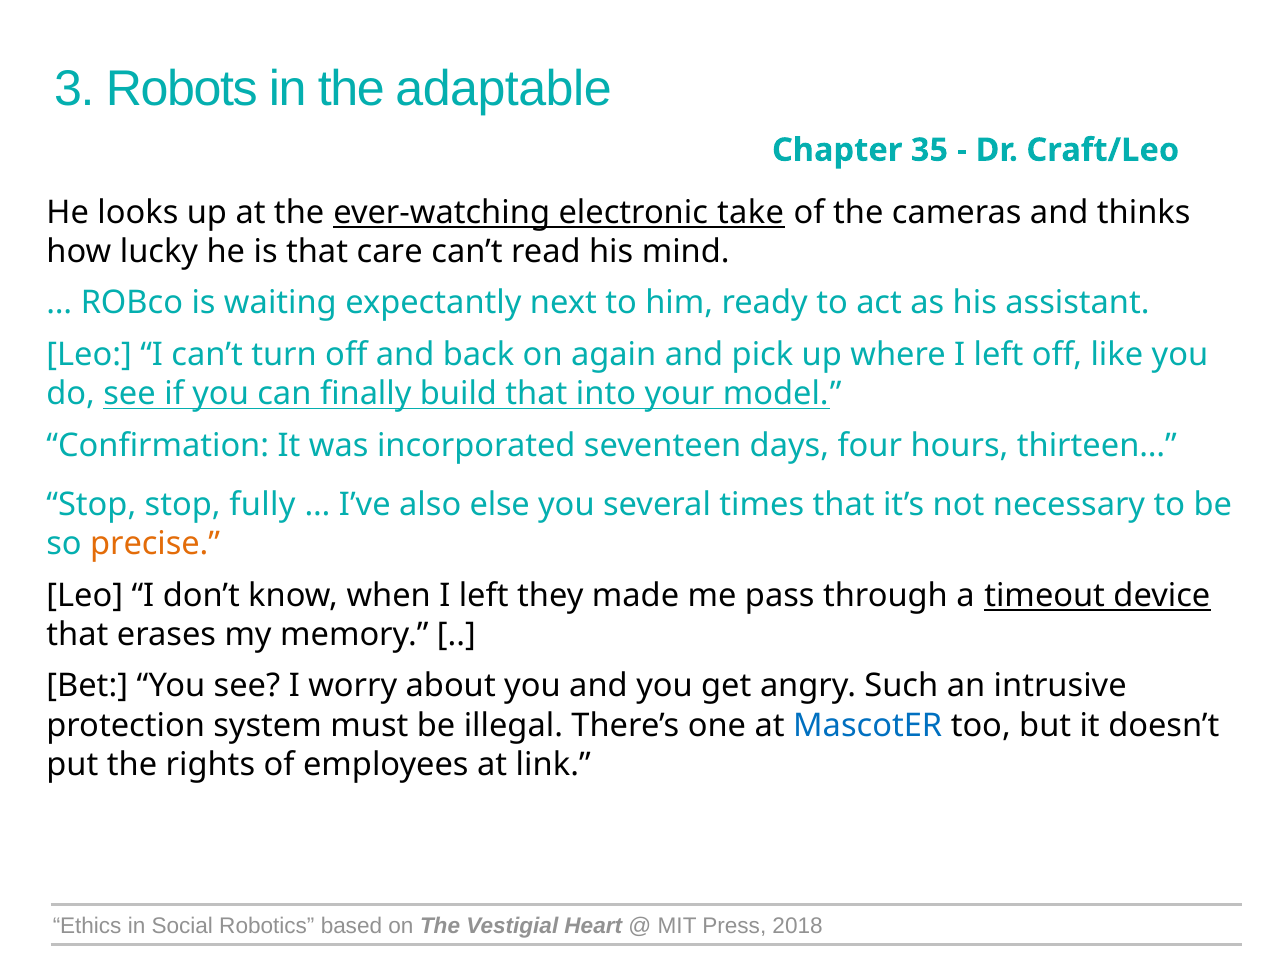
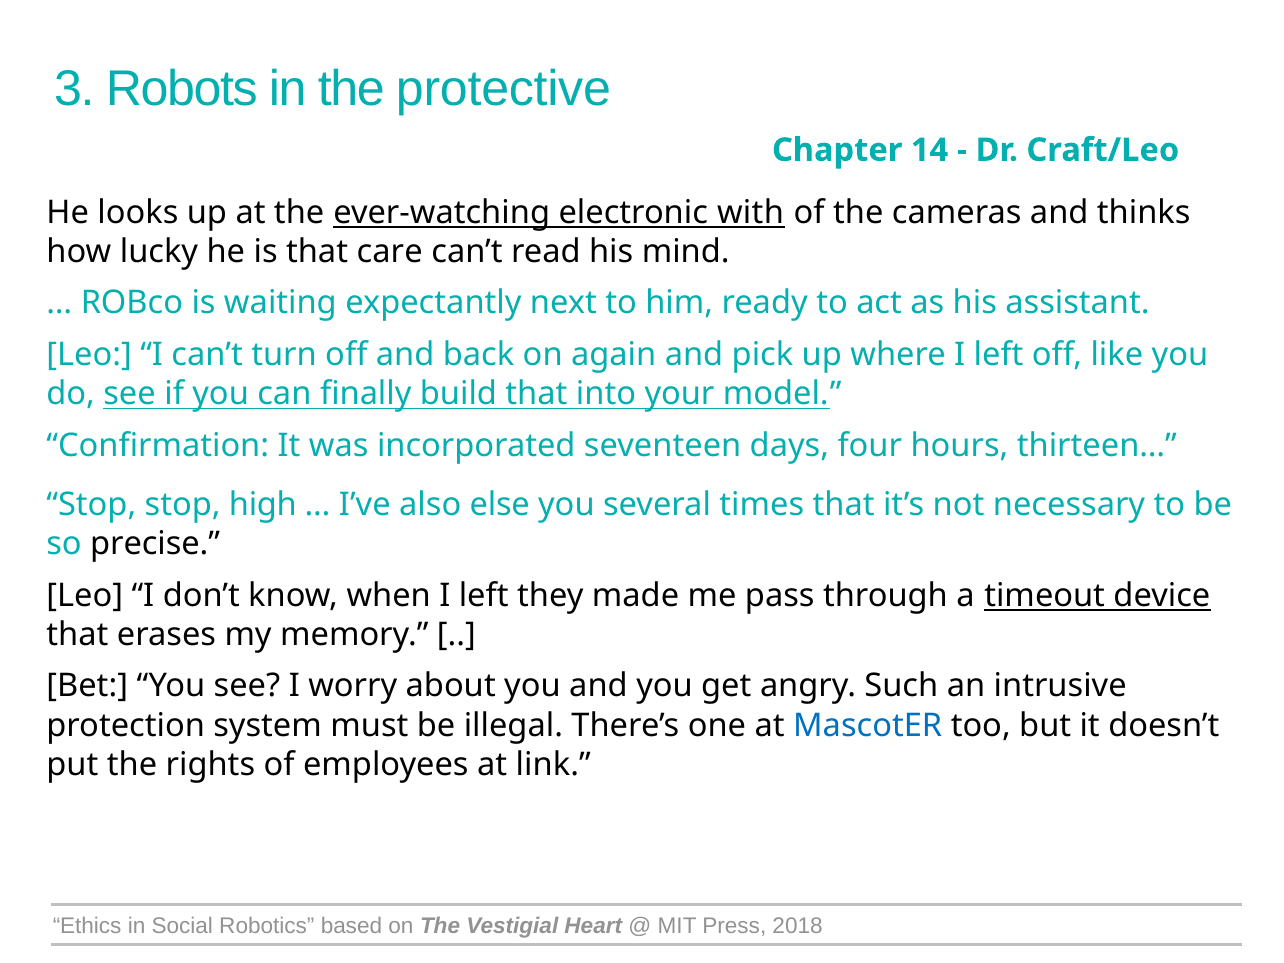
adaptable: adaptable -> protective
35: 35 -> 14
take: take -> with
fully: fully -> high
precise colour: orange -> black
